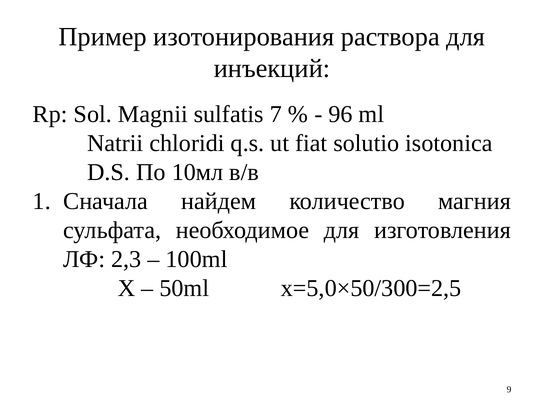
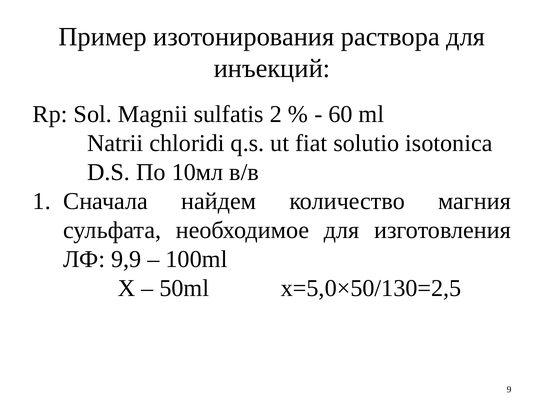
7: 7 -> 2
96: 96 -> 60
2,3: 2,3 -> 9,9
х=5,0×50/300=2,5: х=5,0×50/300=2,5 -> х=5,0×50/130=2,5
